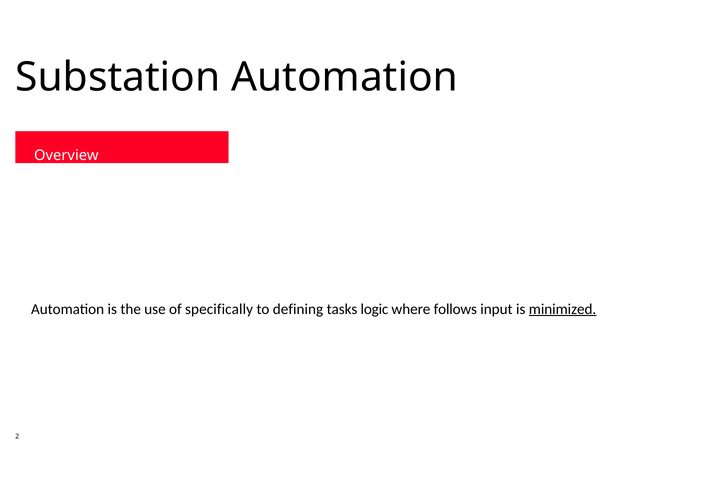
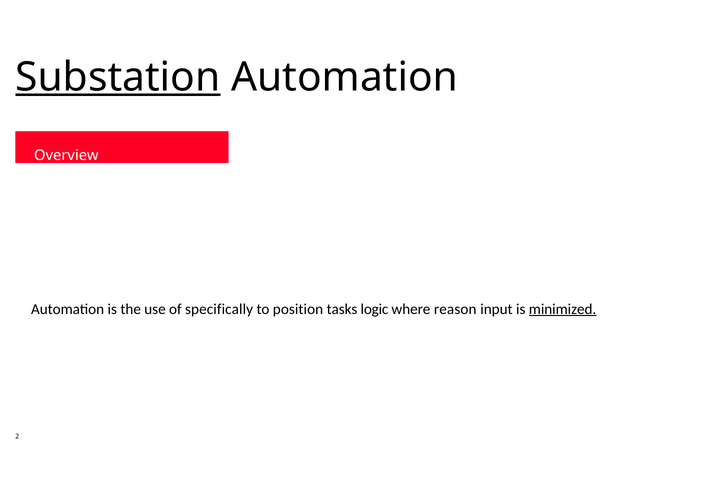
Substation underline: none -> present
defining: defining -> position
follows: follows -> reason
